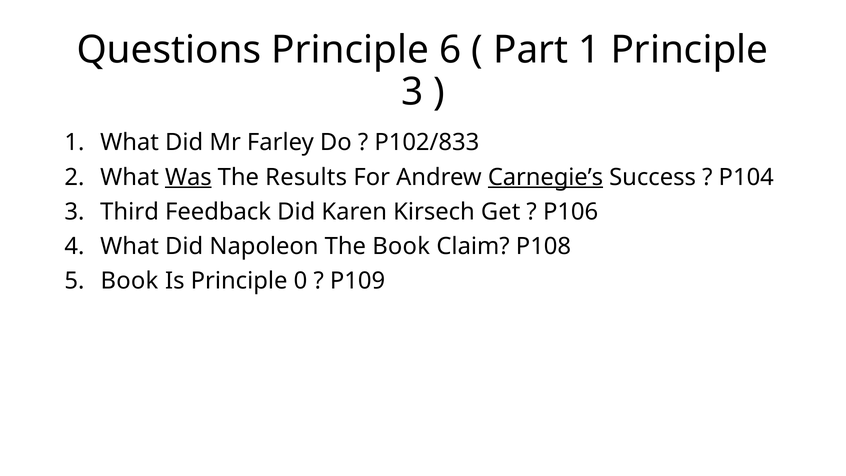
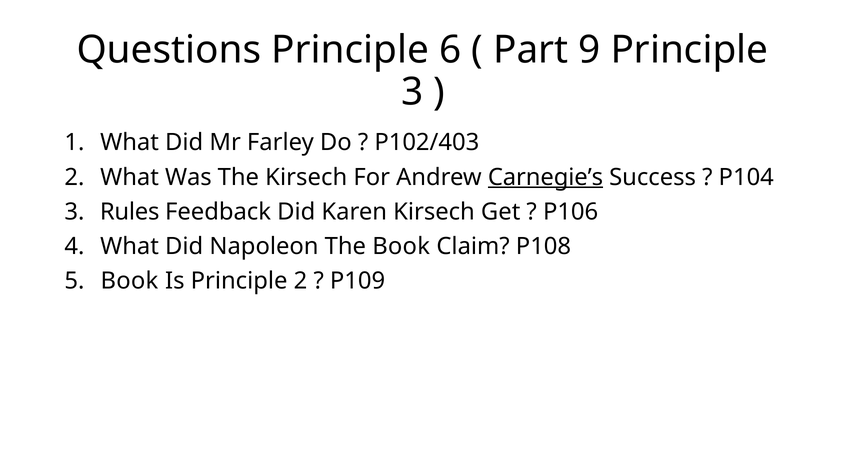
Part 1: 1 -> 9
P102/833: P102/833 -> P102/403
Was underline: present -> none
The Results: Results -> Kirsech
Third: Third -> Rules
Principle 0: 0 -> 2
